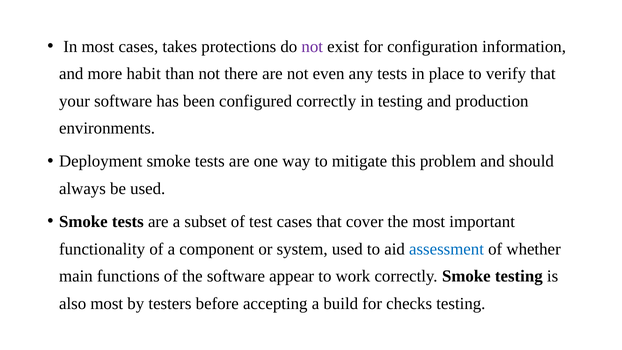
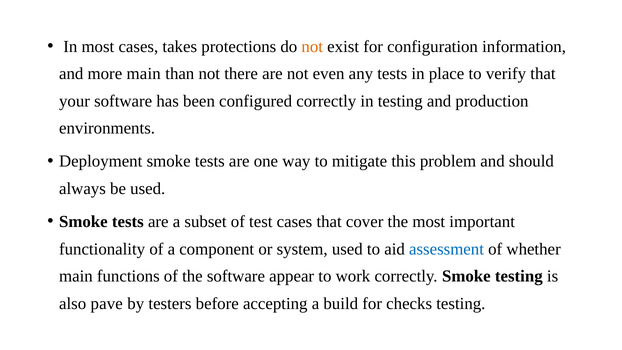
not at (312, 46) colour: purple -> orange
more habit: habit -> main
also most: most -> pave
